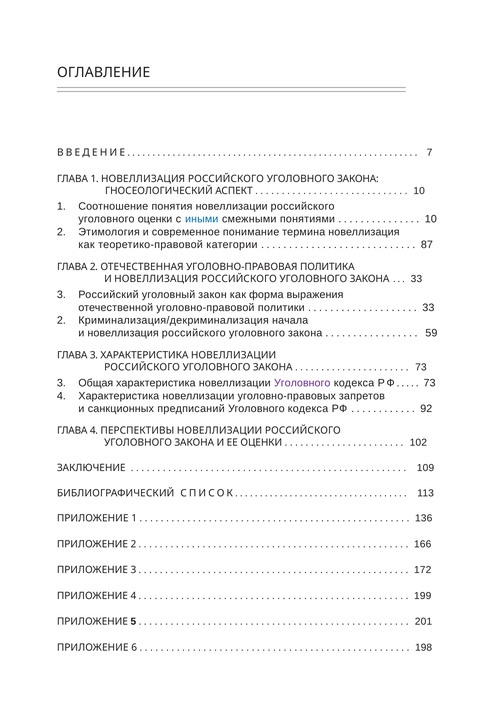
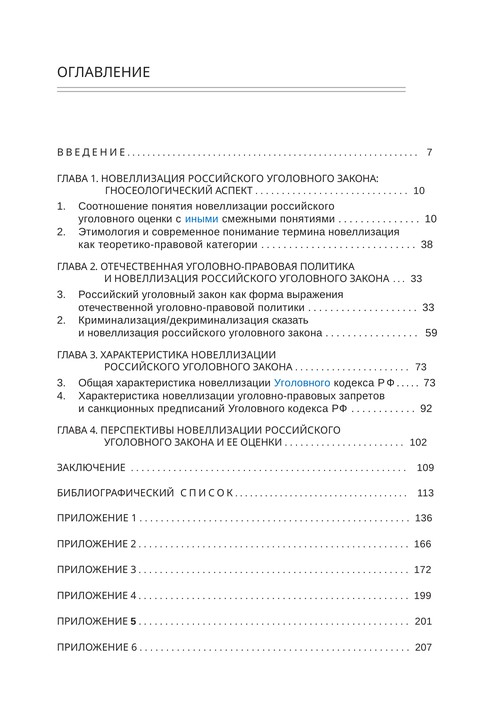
87: 87 -> 38
начала: начала -> сказать
Уголовного at (302, 383) colour: purple -> blue
198: 198 -> 207
